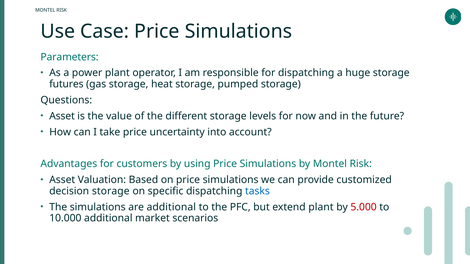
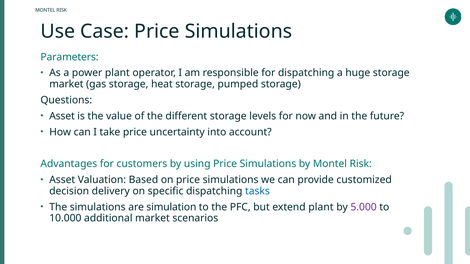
futures at (66, 84): futures -> market
decision storage: storage -> delivery
are additional: additional -> simulation
5.000 colour: red -> purple
